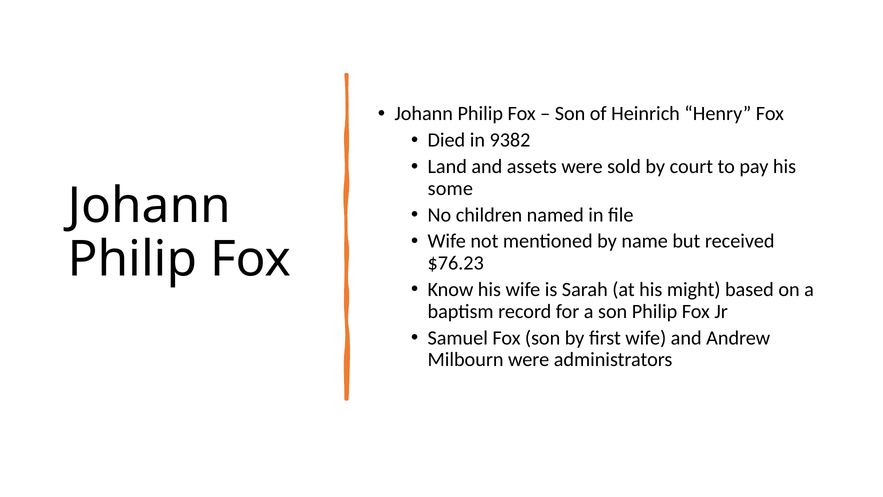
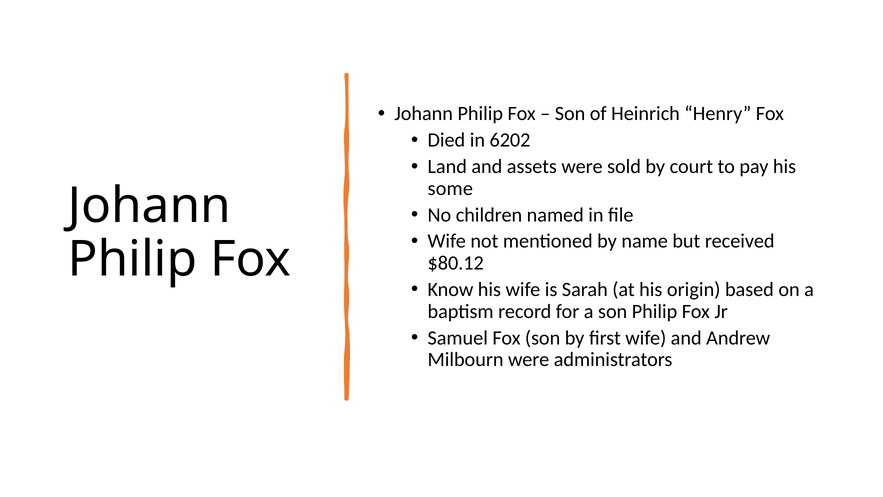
9382: 9382 -> 6202
$76.23: $76.23 -> $80.12
might: might -> origin
